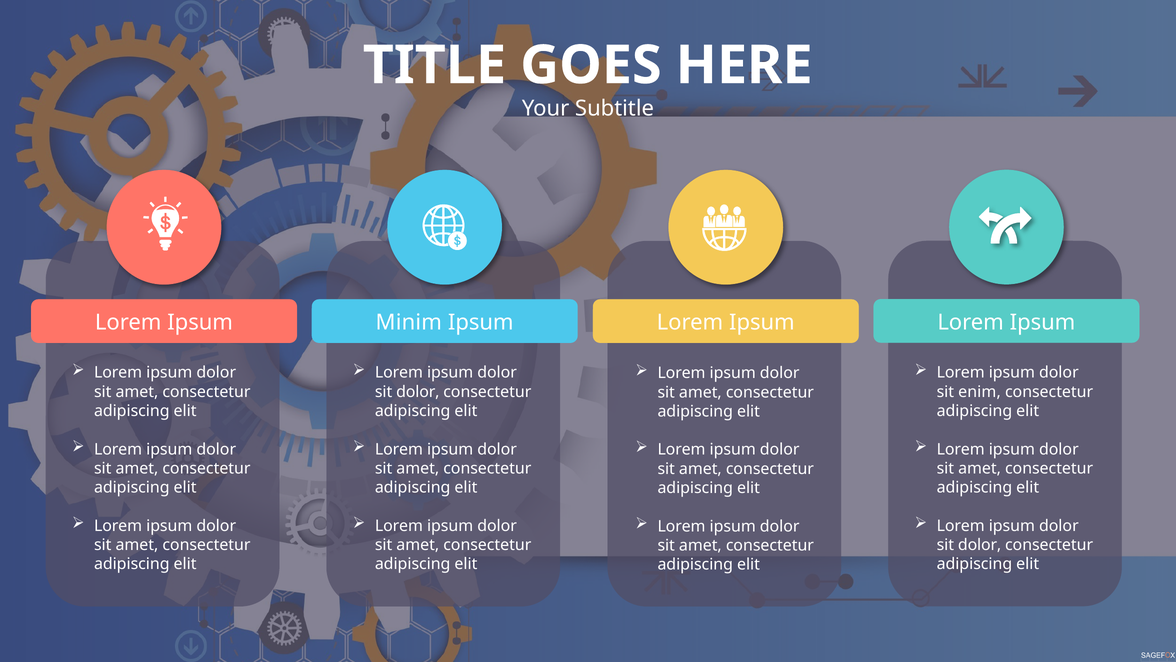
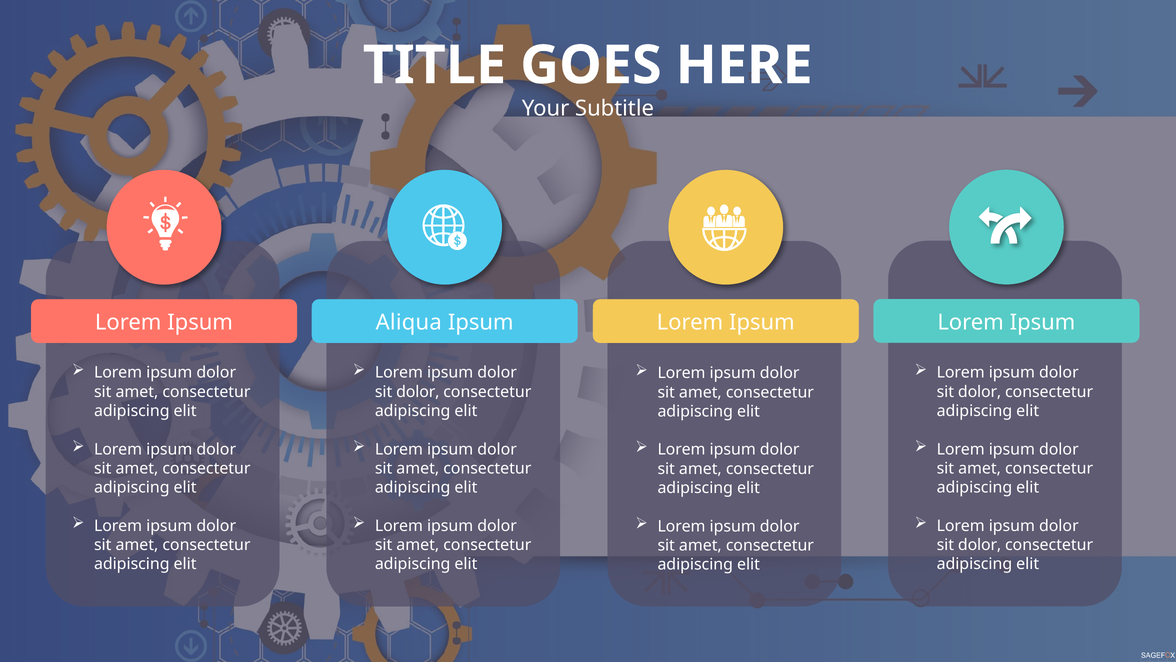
Minim: Minim -> Aliqua
enim at (979, 391): enim -> dolor
